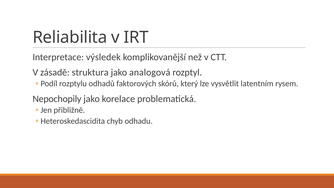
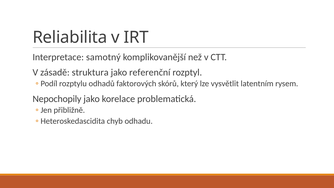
výsledek: výsledek -> samotný
analogová: analogová -> referenční
